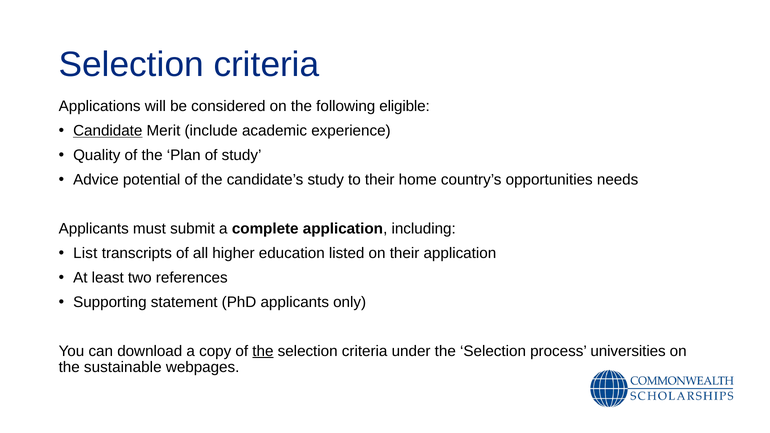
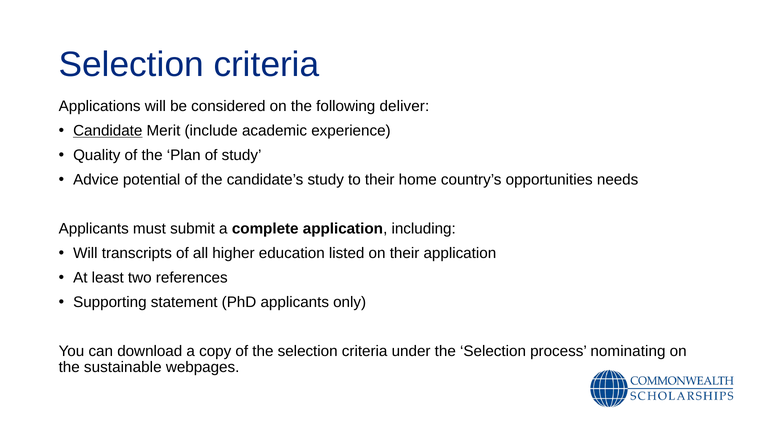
eligible: eligible -> deliver
List at (85, 253): List -> Will
the at (263, 351) underline: present -> none
universities: universities -> nominating
